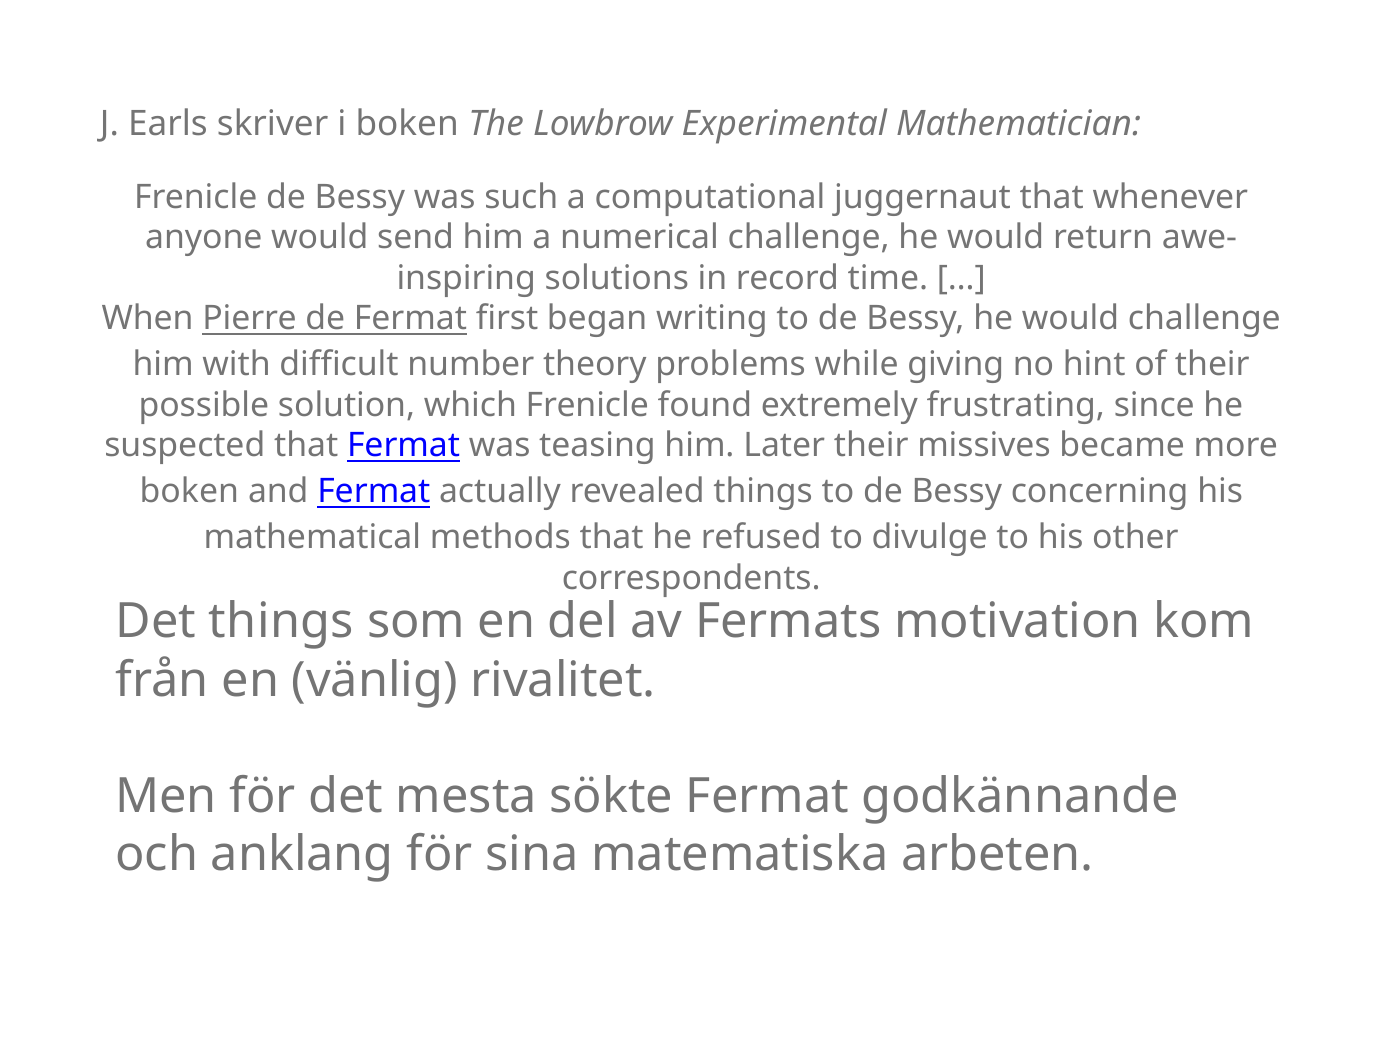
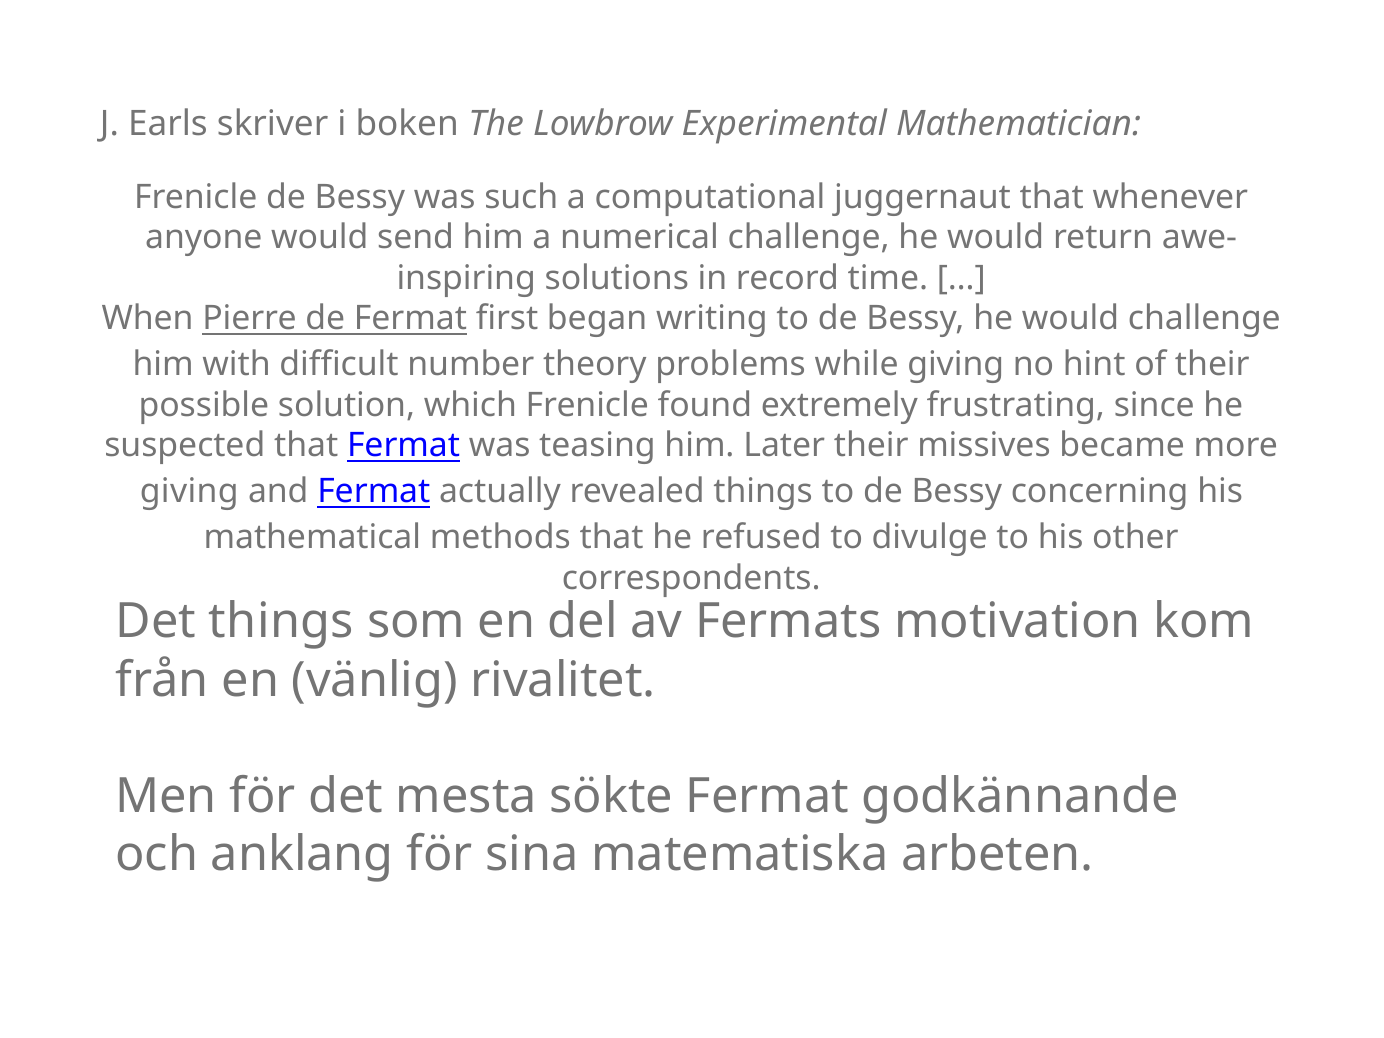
boken at (189, 492): boken -> giving
